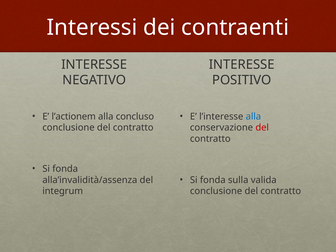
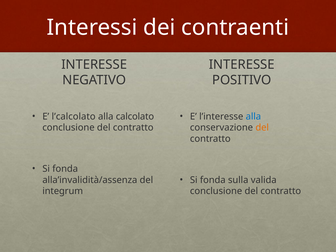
l’actionem: l’actionem -> l’calcolato
concluso: concluso -> calcolato
del at (262, 128) colour: red -> orange
